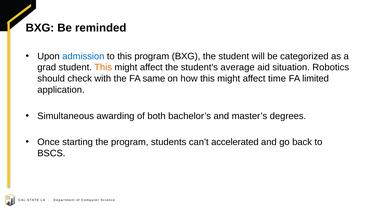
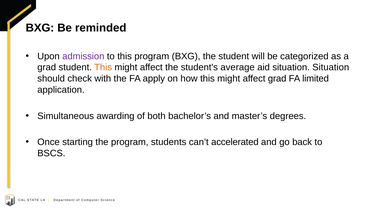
admission colour: blue -> purple
situation Robotics: Robotics -> Situation
same: same -> apply
affect time: time -> grad
